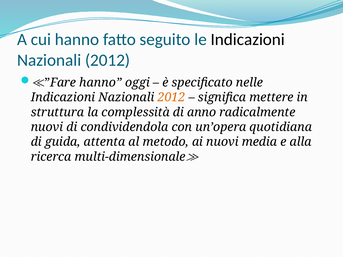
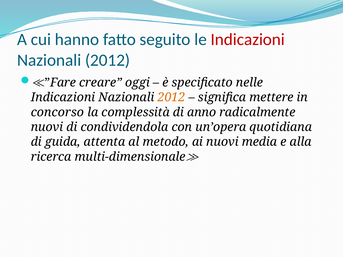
Indicazioni at (248, 40) colour: black -> red
hanno at (100, 83): hanno -> creare
struttura: struttura -> concorso
